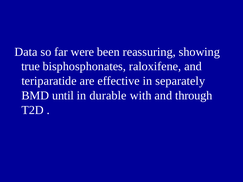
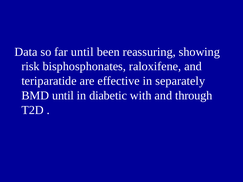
far were: were -> until
true: true -> risk
durable: durable -> diabetic
